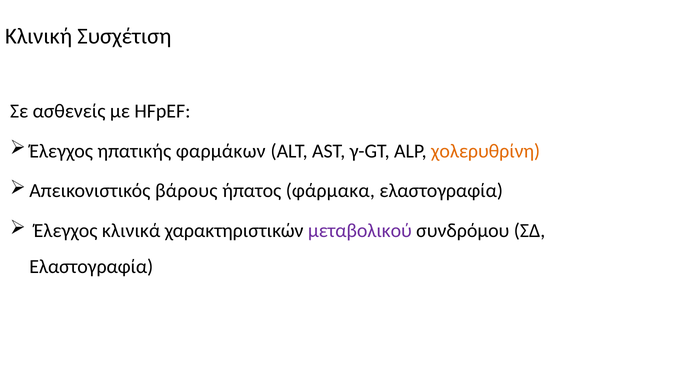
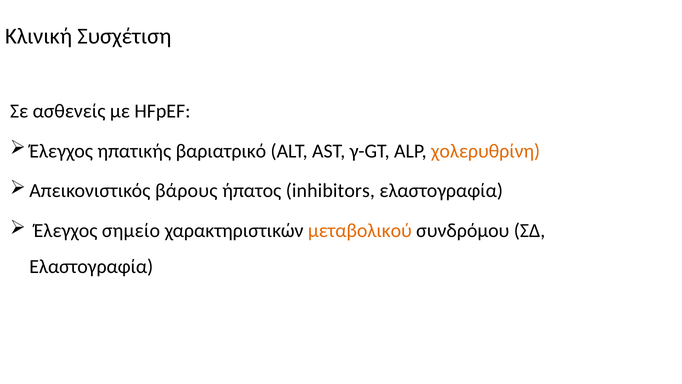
φαρμάκων: φαρμάκων -> βαριατρικό
φάρμακα: φάρμακα -> inhibitors
κλινικά: κλινικά -> σημείο
μεταβολικού colour: purple -> orange
